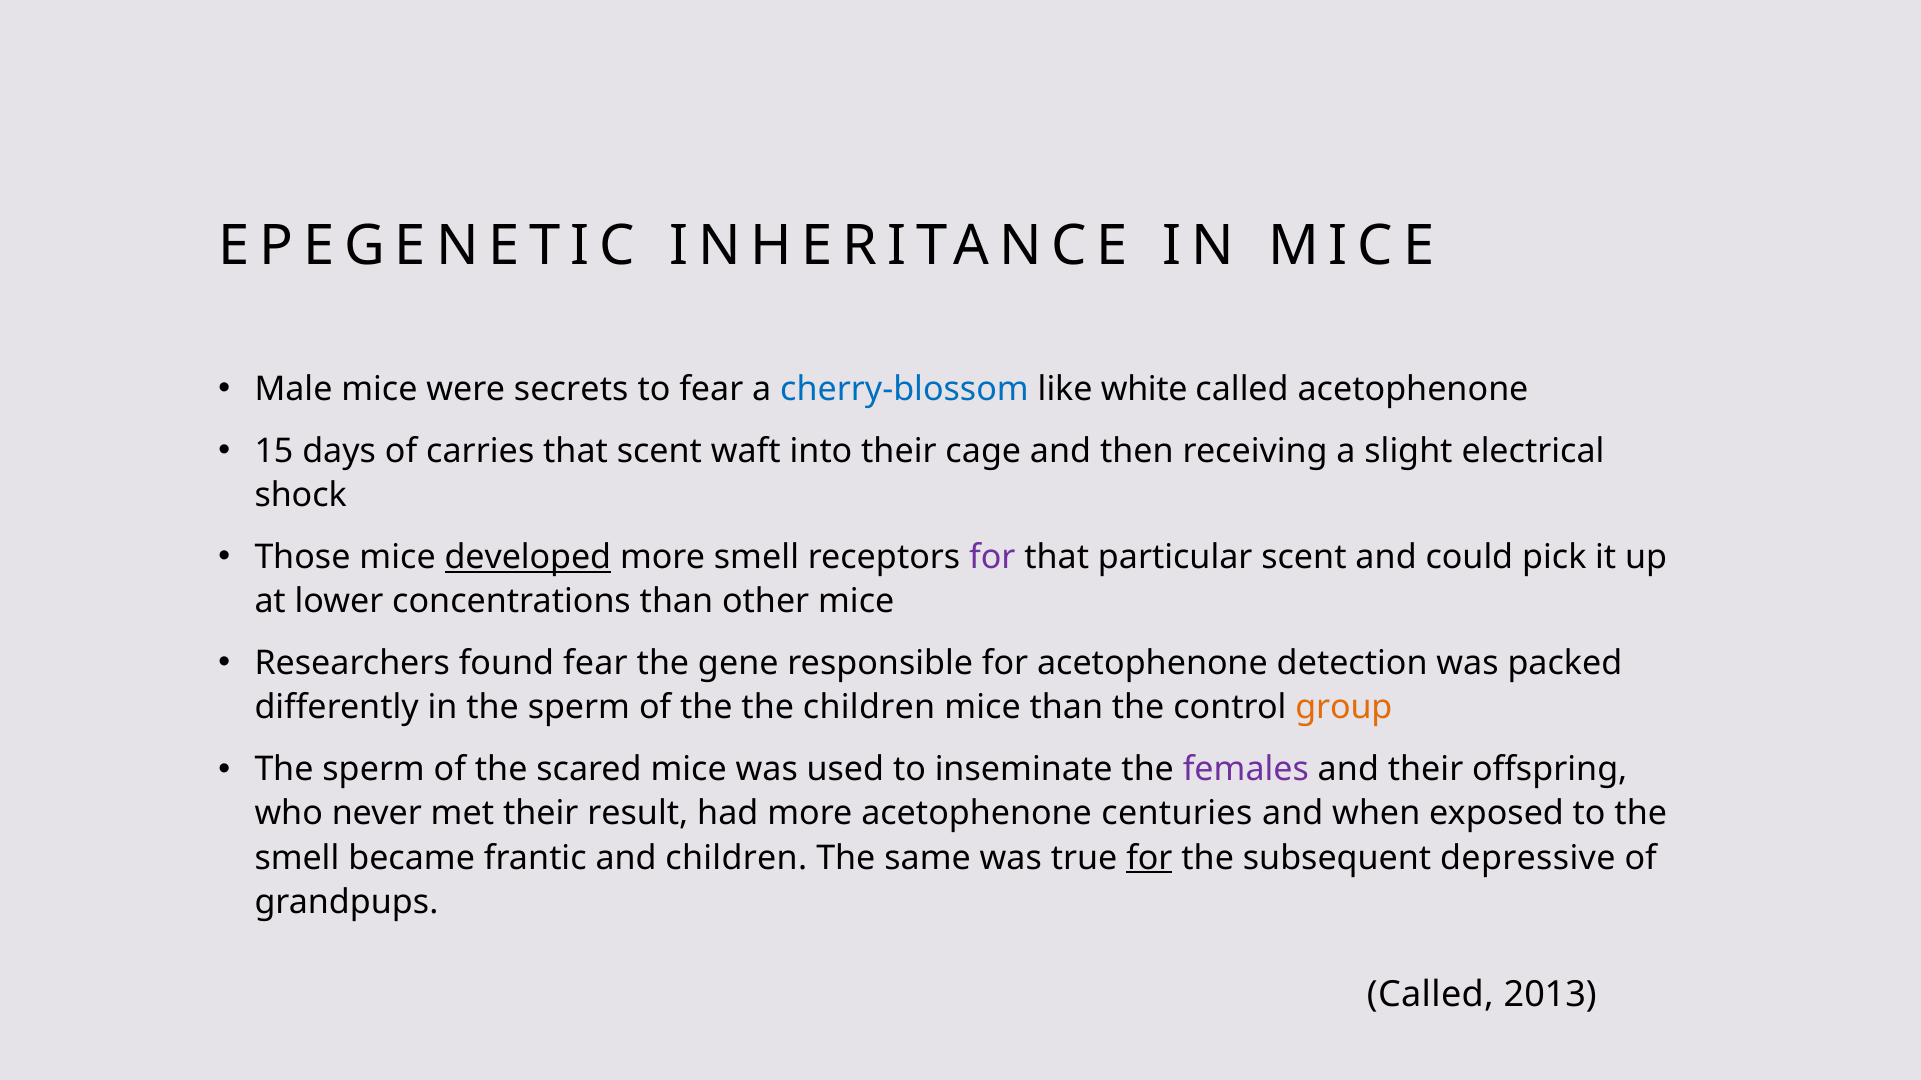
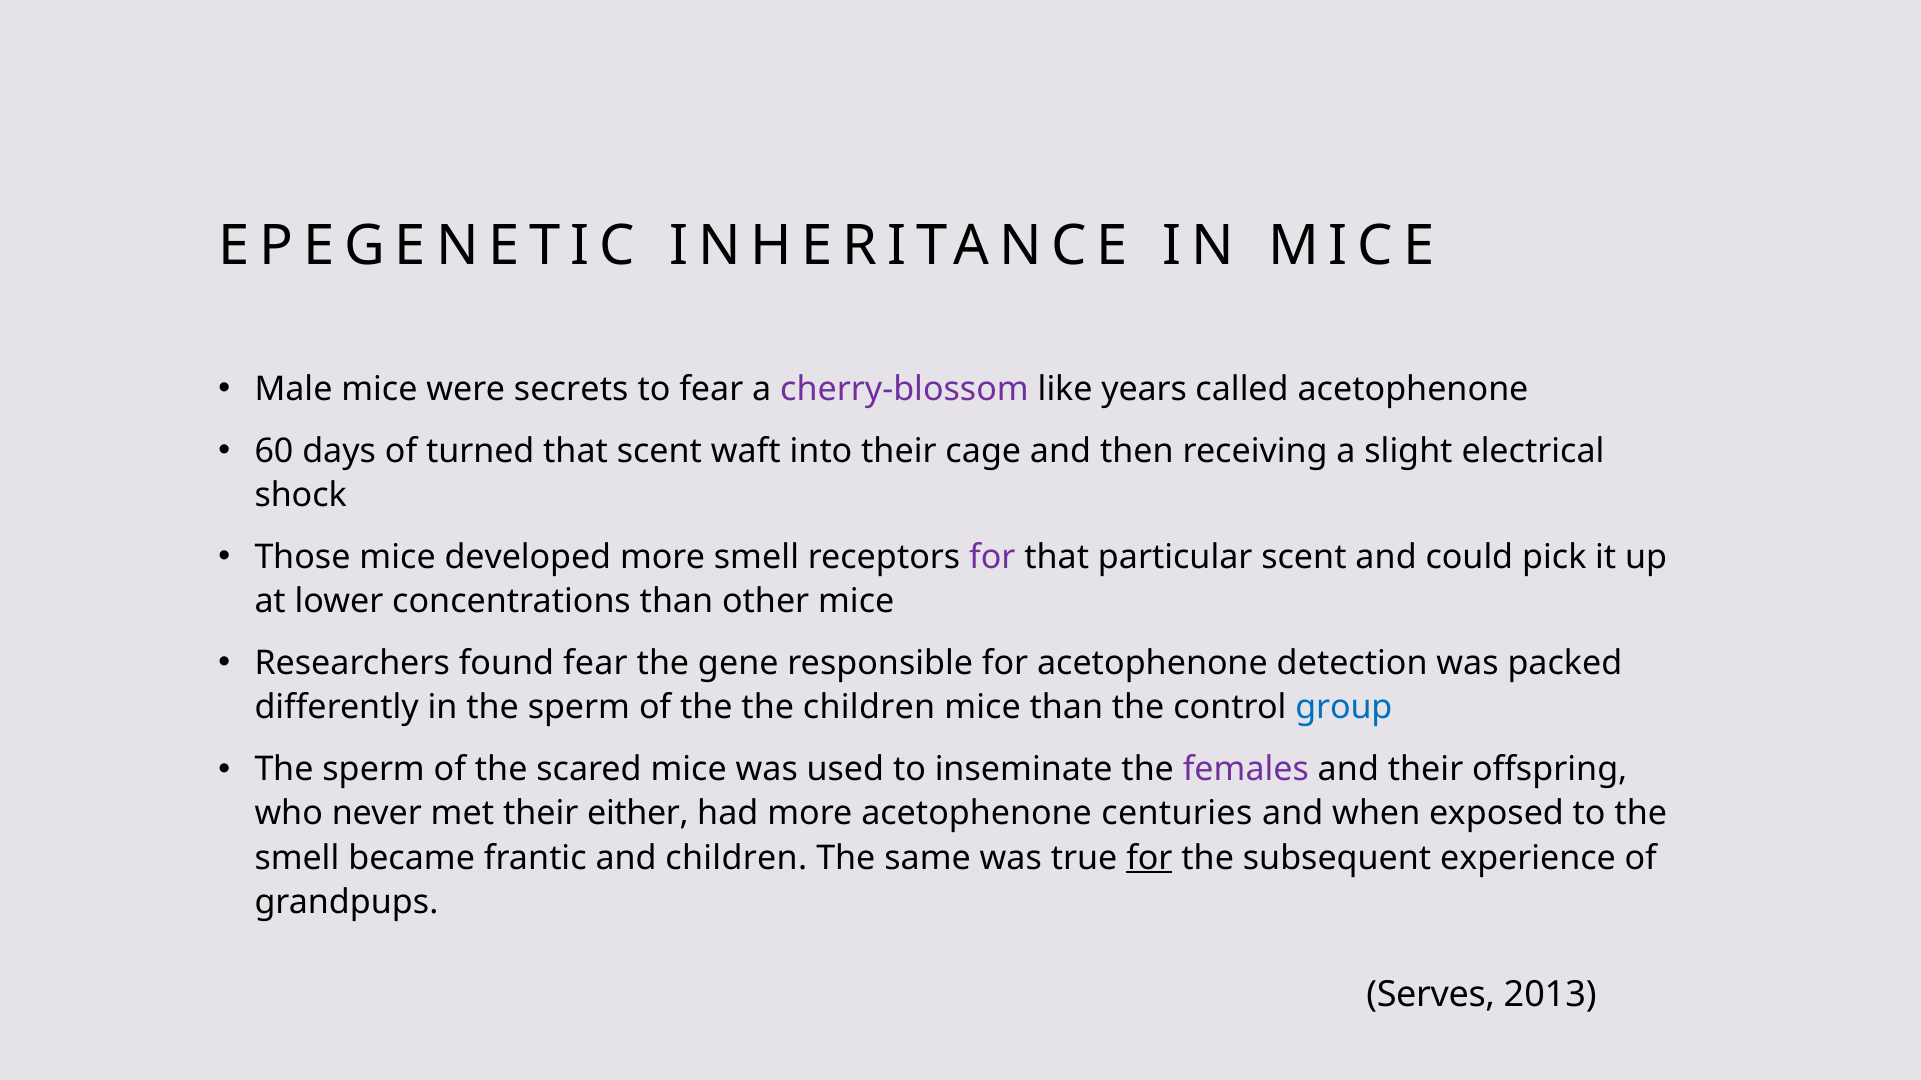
cherry-blossom colour: blue -> purple
white: white -> years
15: 15 -> 60
carries: carries -> turned
developed underline: present -> none
group colour: orange -> blue
result: result -> either
depressive: depressive -> experience
Called at (1430, 995): Called -> Serves
